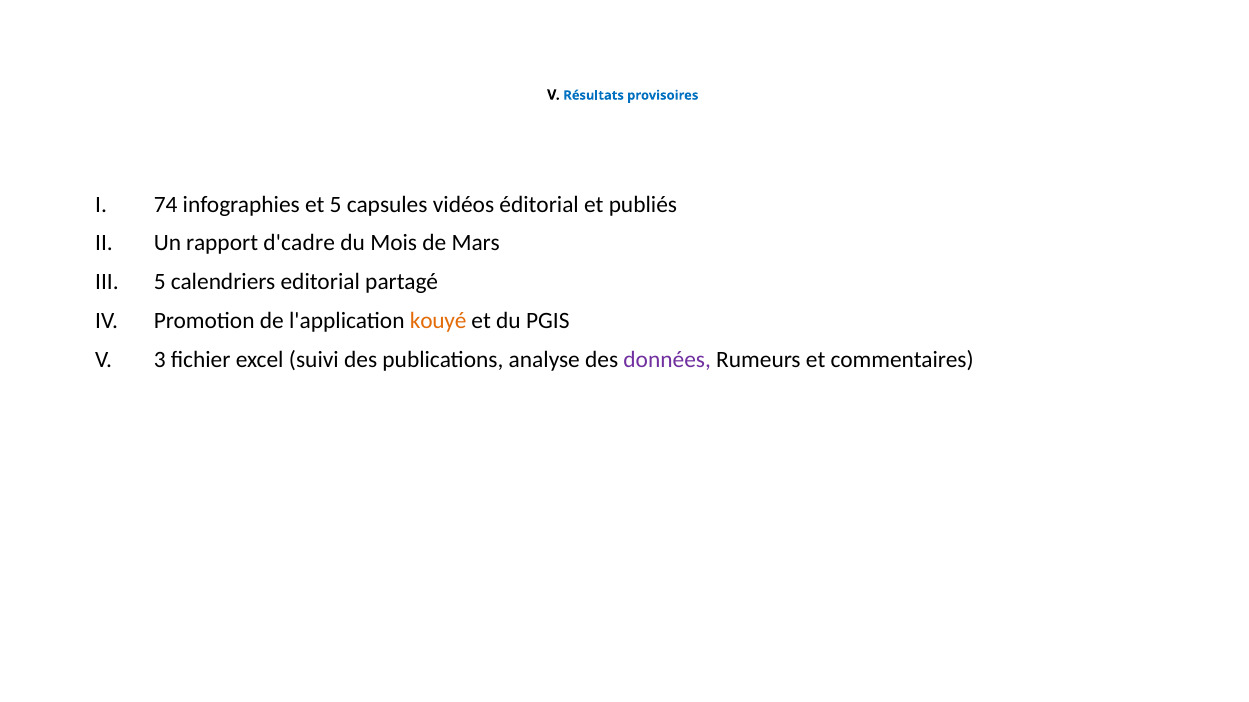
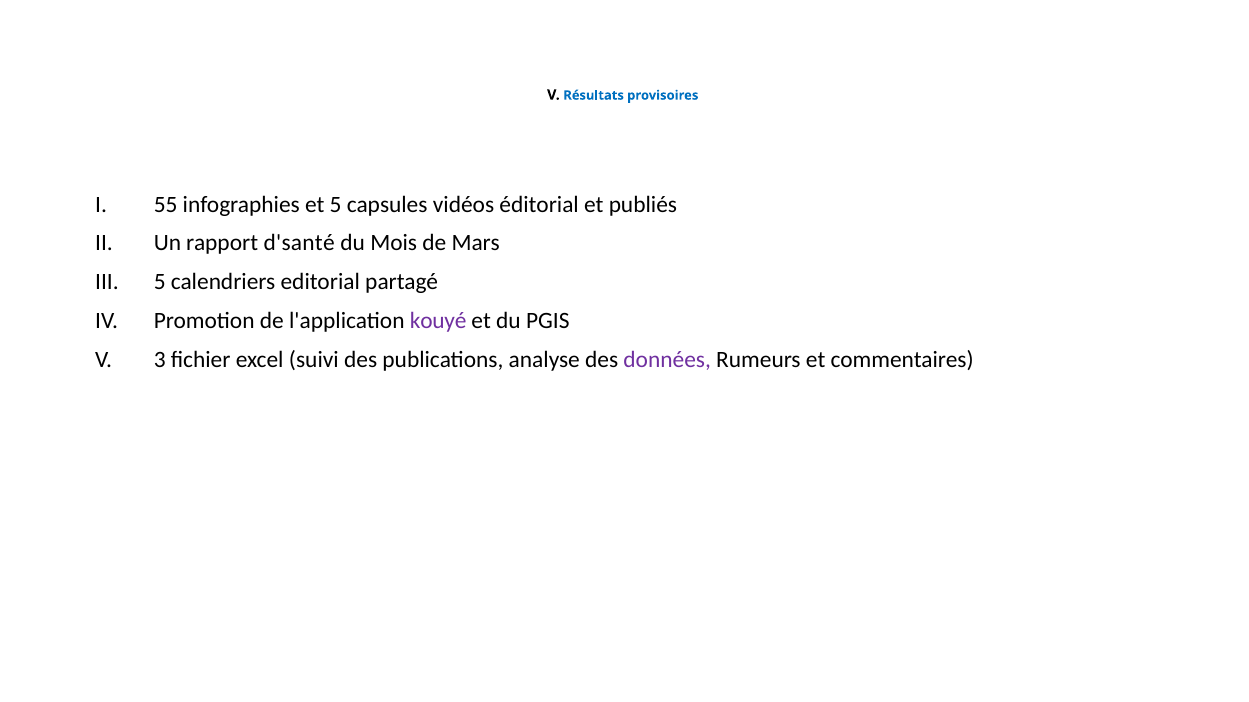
74: 74 -> 55
d'cadre: d'cadre -> d'santé
kouyé colour: orange -> purple
